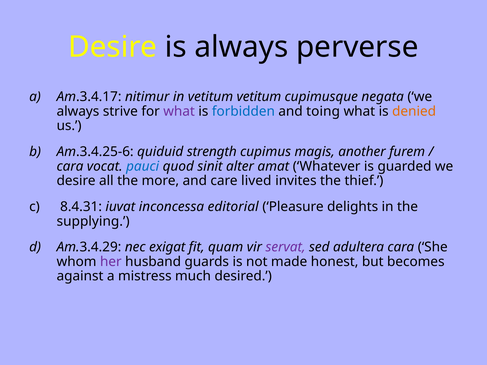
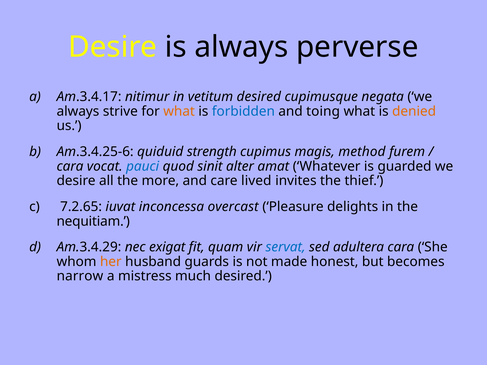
vetitum vetitum: vetitum -> desired
what at (179, 111) colour: purple -> orange
another: another -> method
8.4.31: 8.4.31 -> 7.2.65
editorial: editorial -> overcast
supplying: supplying -> nequitiam
servat colour: purple -> blue
her colour: purple -> orange
against: against -> narrow
